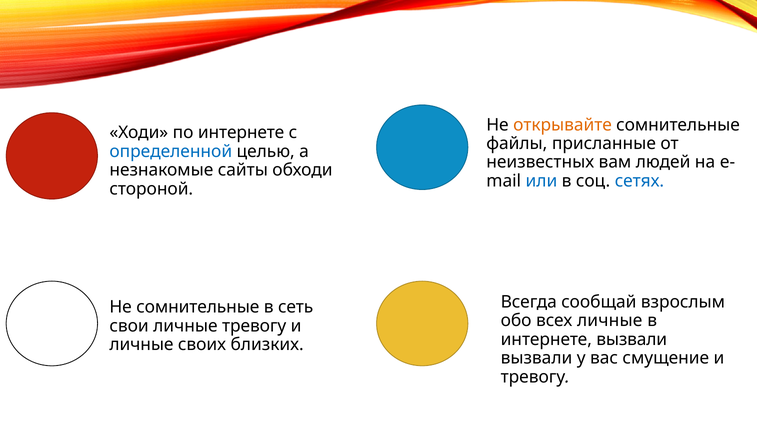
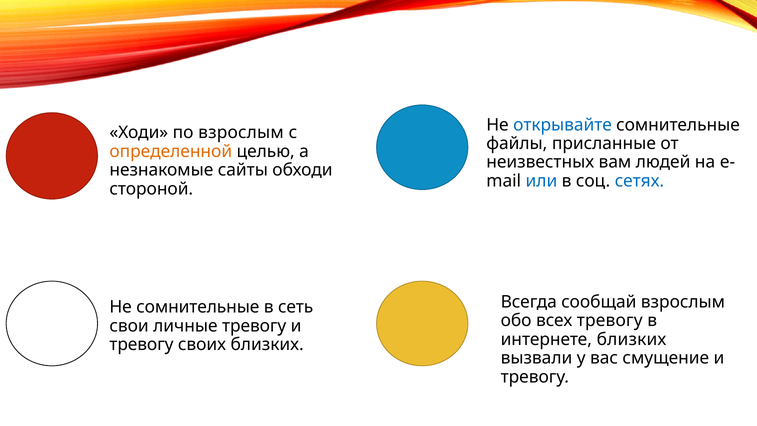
открывайте colour: orange -> blue
по интернете: интернете -> взрослым
определенной colour: blue -> orange
всех личные: личные -> тревогу
интернете вызвали: вызвали -> близких
личные at (141, 344): личные -> тревогу
